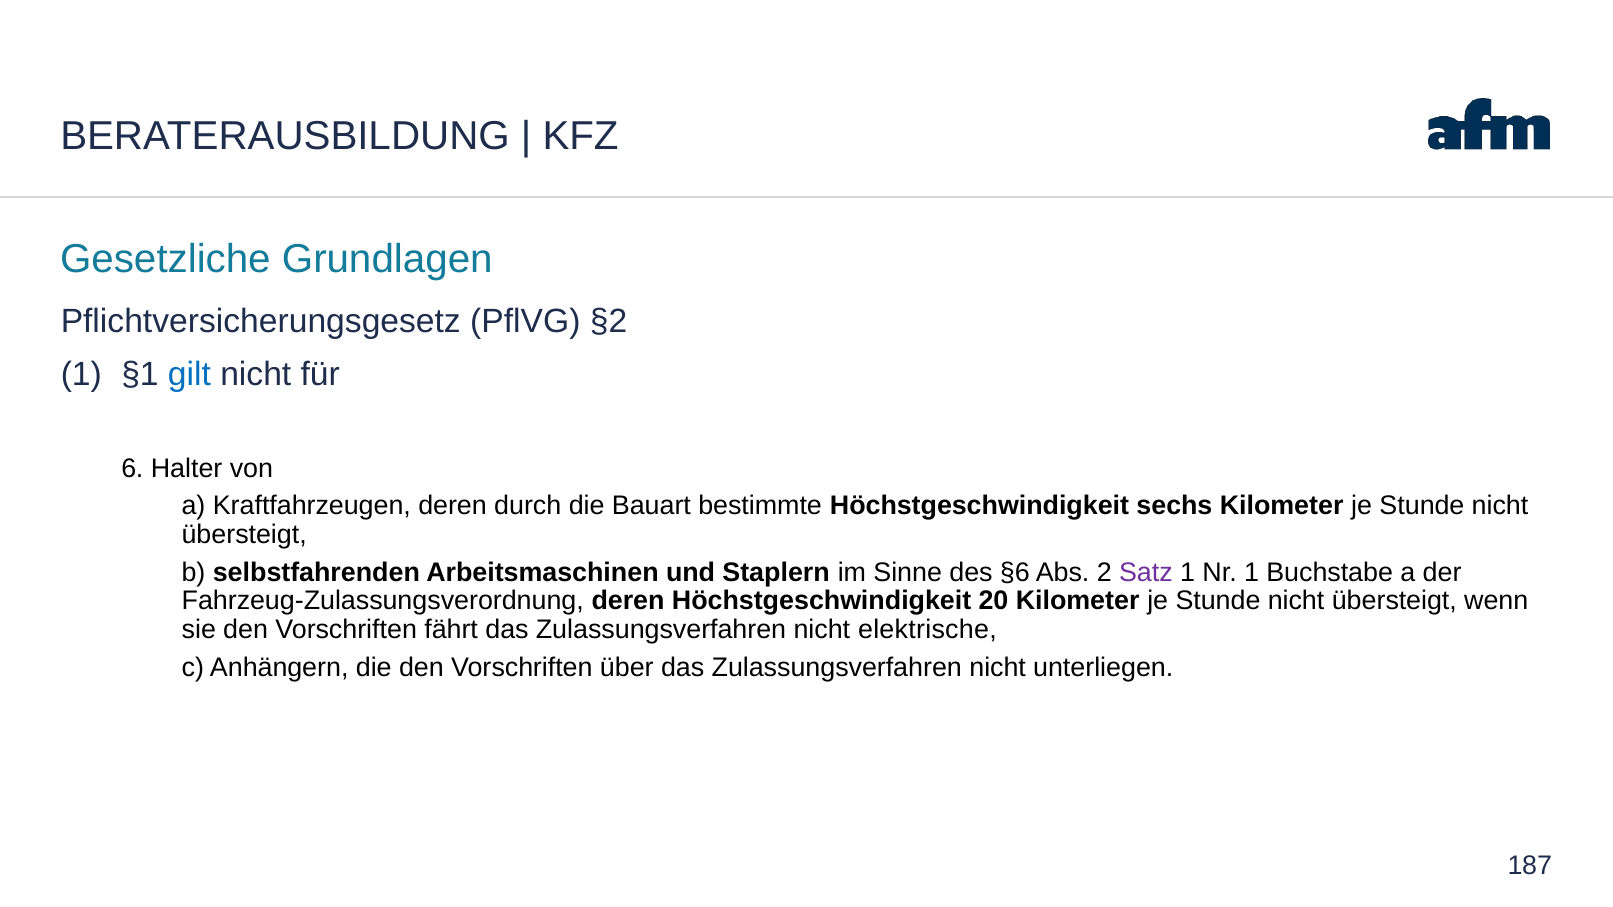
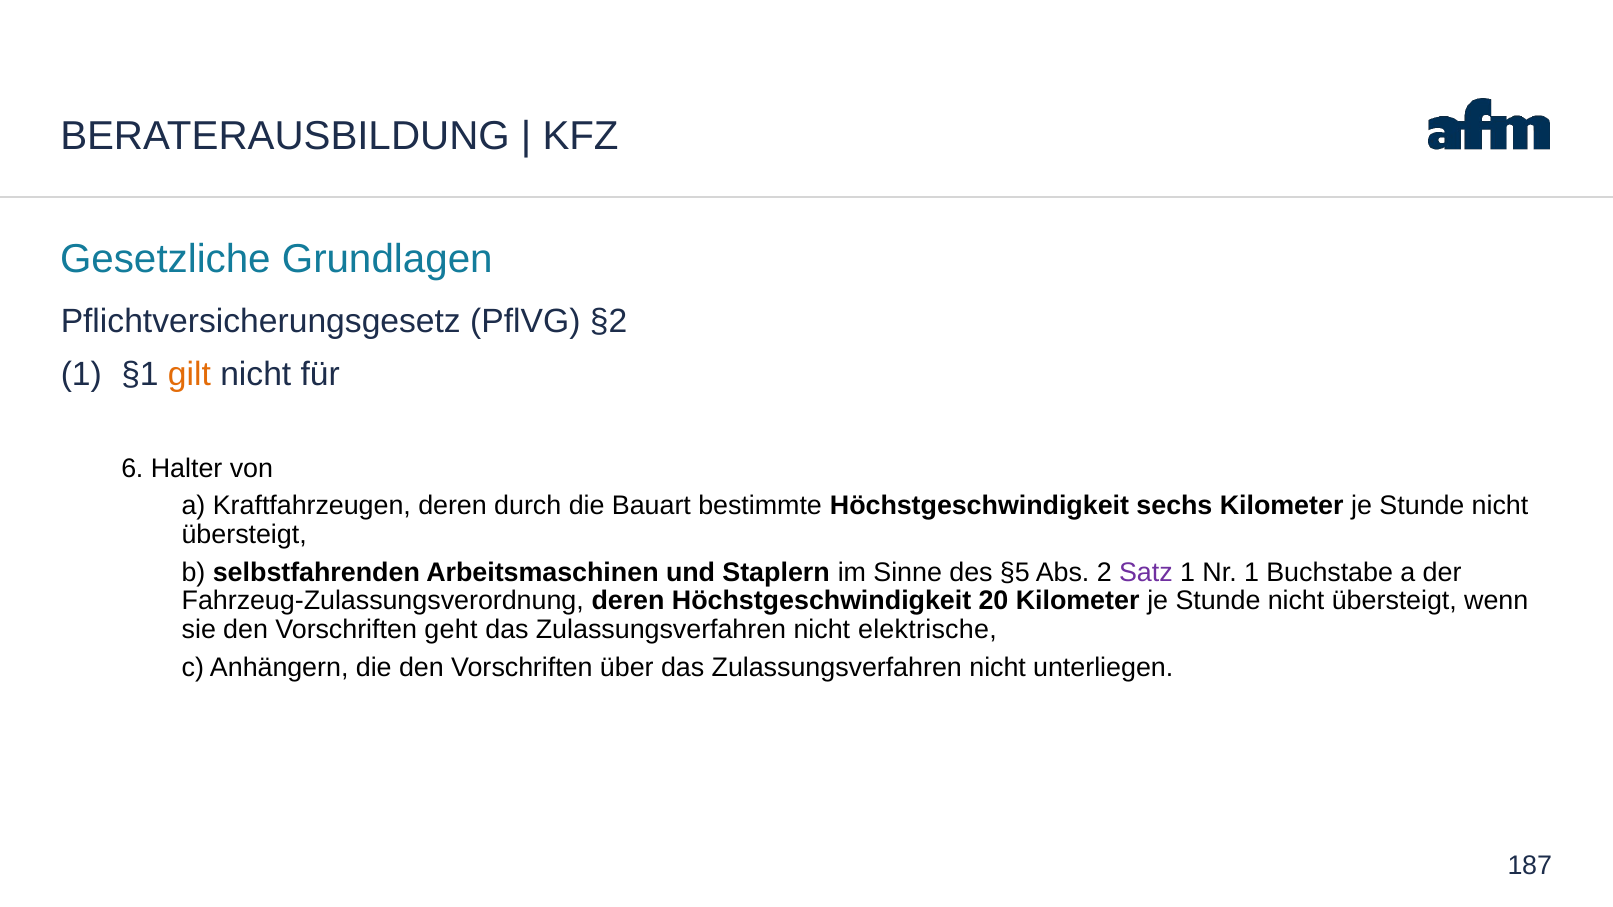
gilt colour: blue -> orange
§6: §6 -> §5
fährt: fährt -> geht
